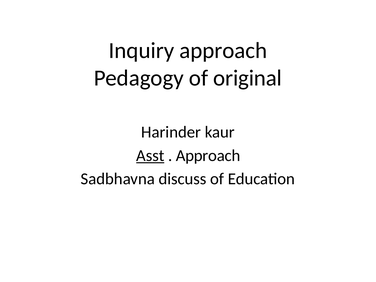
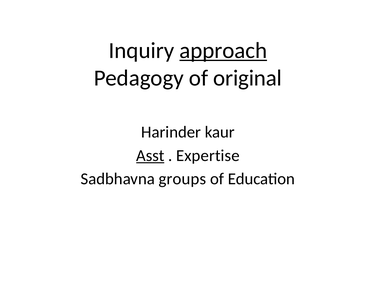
approach at (223, 50) underline: none -> present
Approach at (208, 156): Approach -> Expertise
discuss: discuss -> groups
